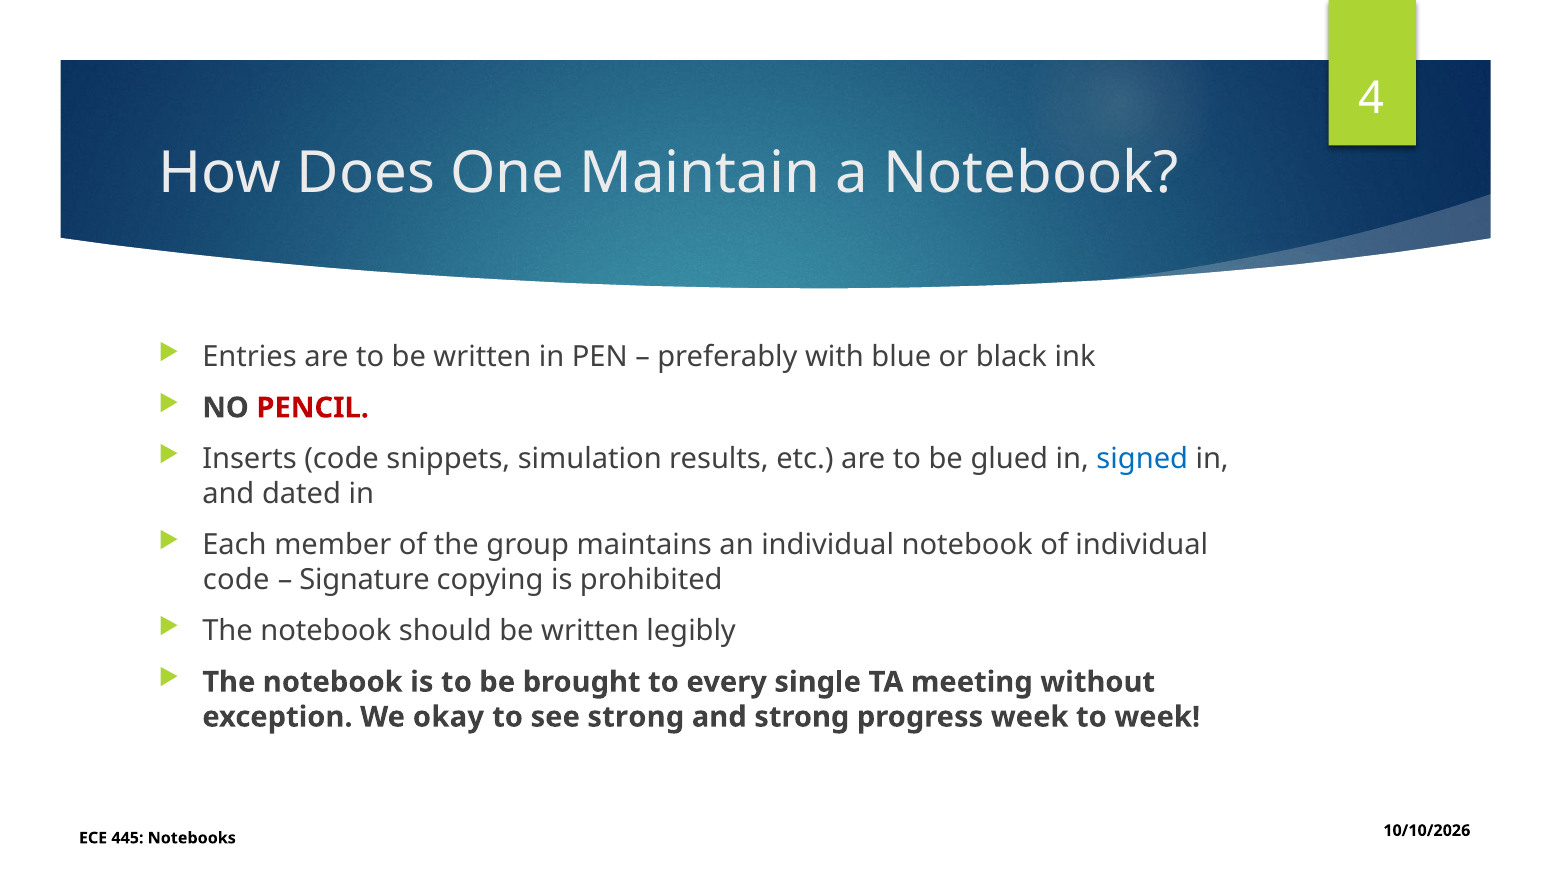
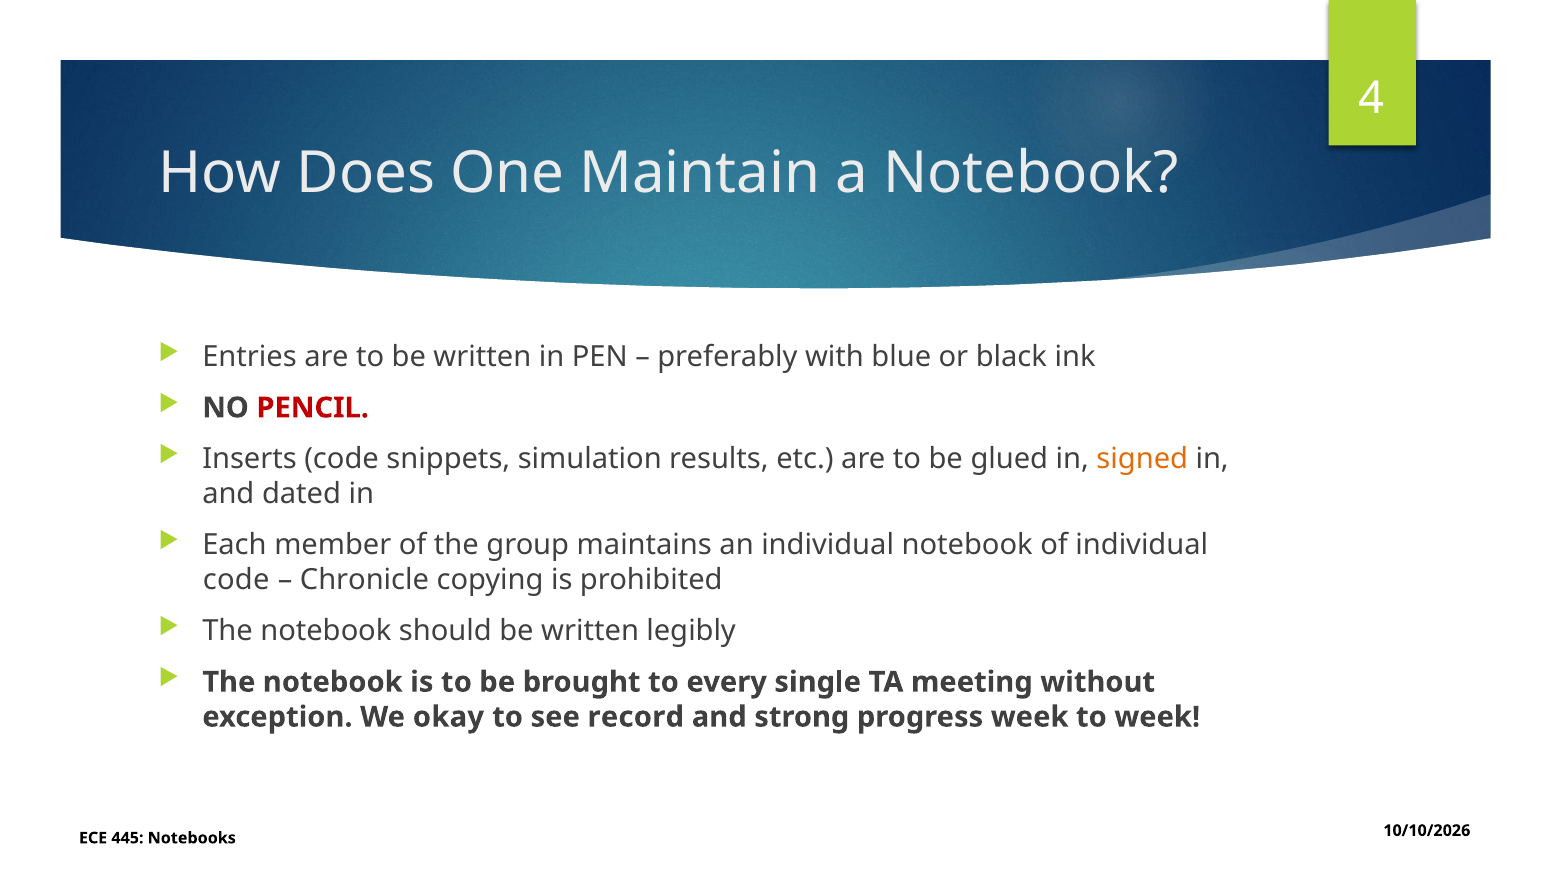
signed colour: blue -> orange
Signature: Signature -> Chronicle
see strong: strong -> record
